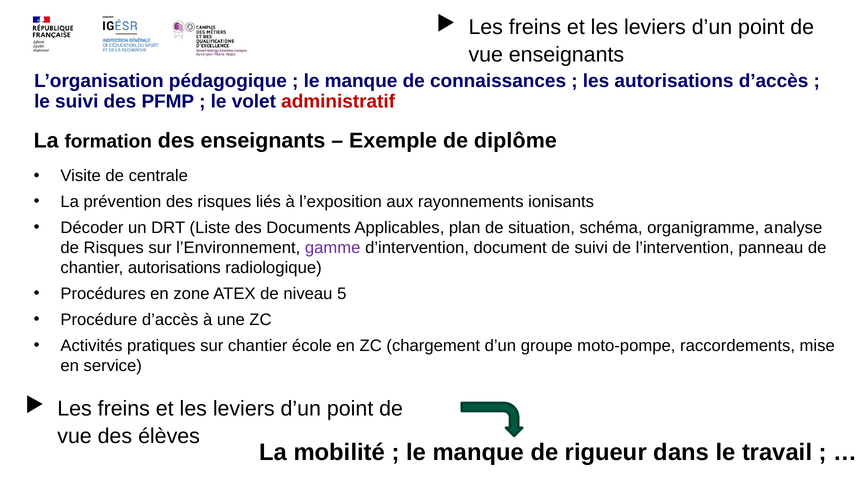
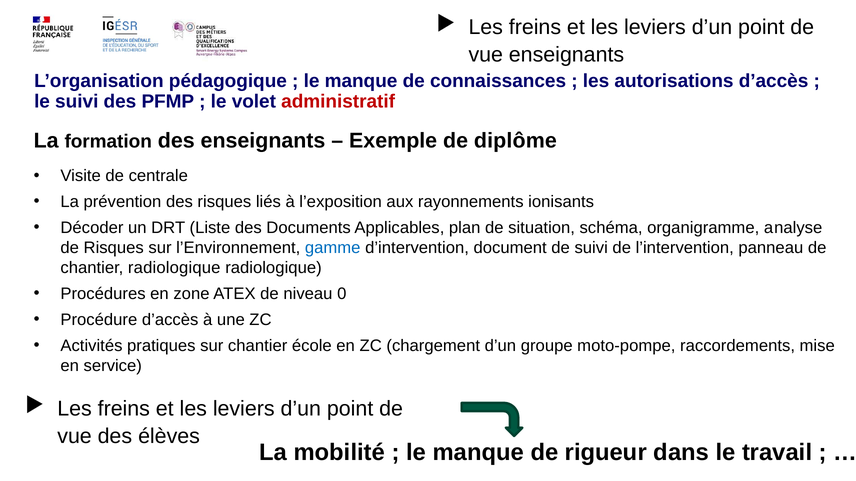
gamme colour: purple -> blue
chantier autorisations: autorisations -> radiologique
5: 5 -> 0
